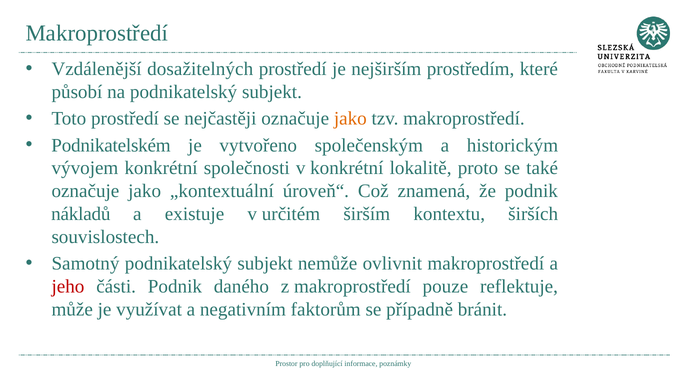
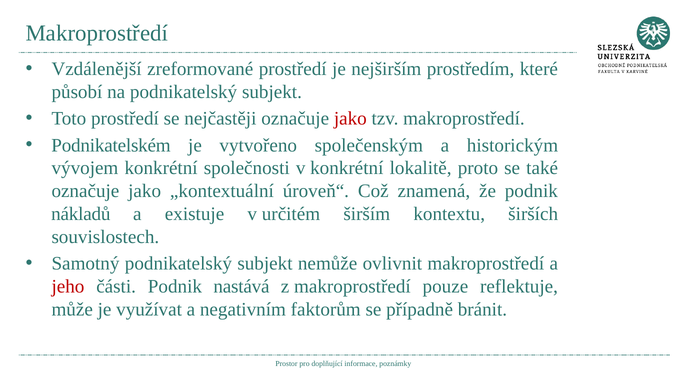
dosažitelných: dosažitelných -> zreformované
jako at (350, 119) colour: orange -> red
daného: daného -> nastává
